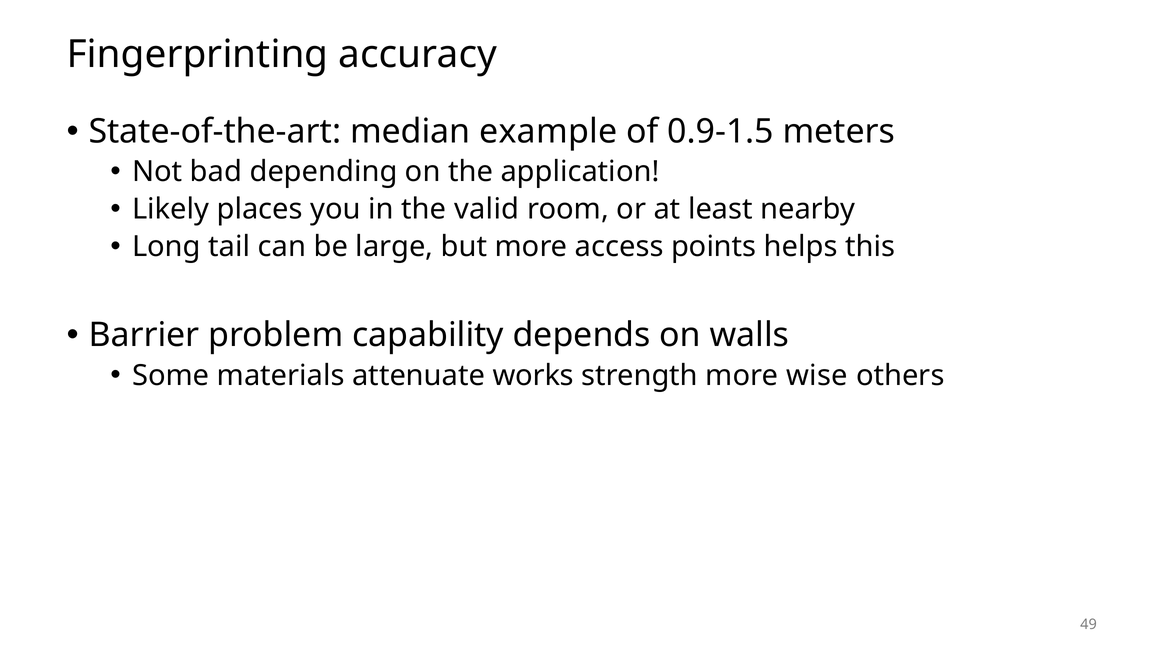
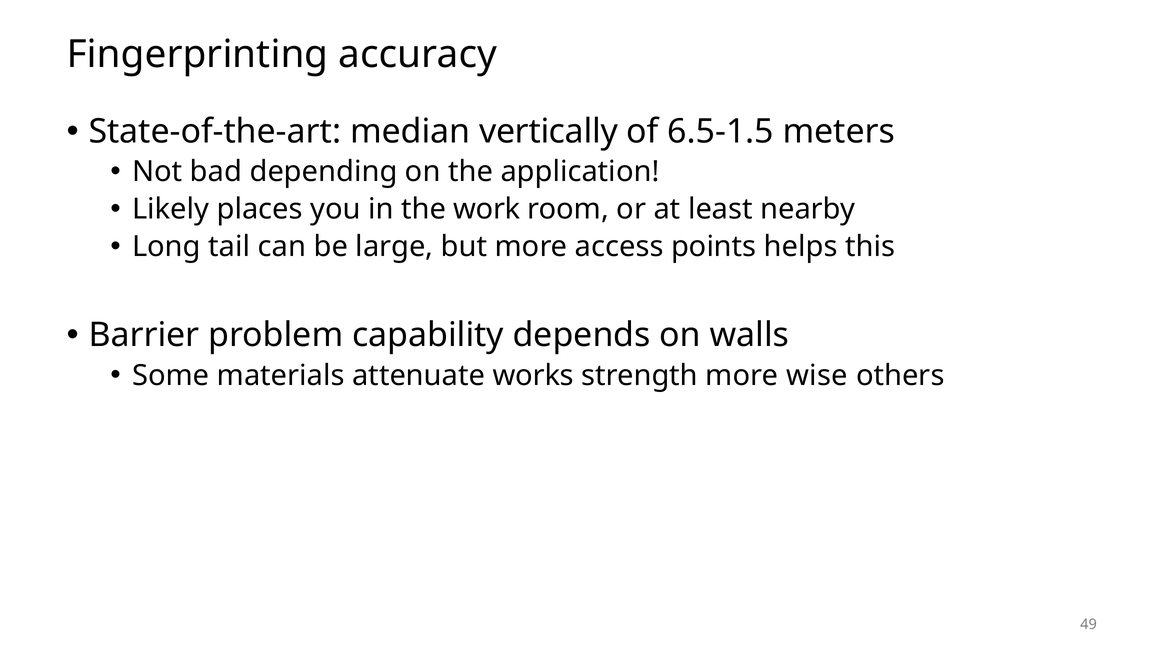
example: example -> vertically
0.9-1.5: 0.9-1.5 -> 6.5-1.5
valid: valid -> work
